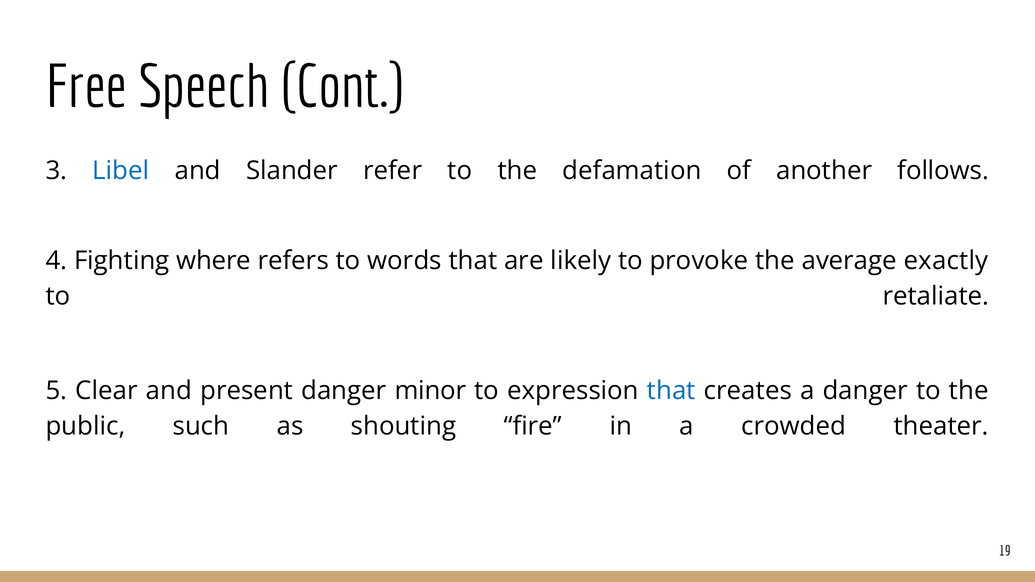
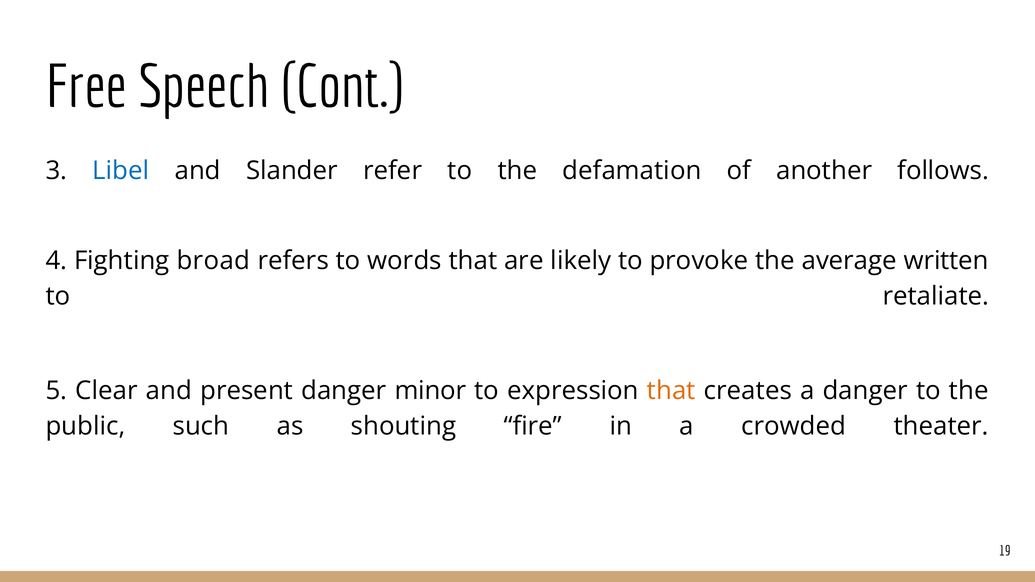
where: where -> broad
exactly: exactly -> written
that at (671, 391) colour: blue -> orange
